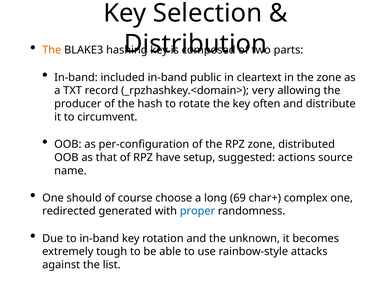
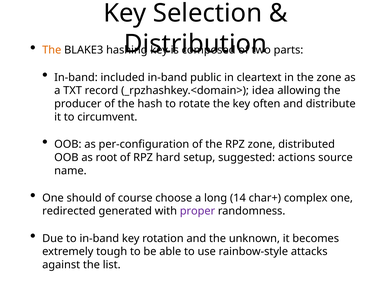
very: very -> idea
that: that -> root
have: have -> hard
69: 69 -> 14
proper colour: blue -> purple
